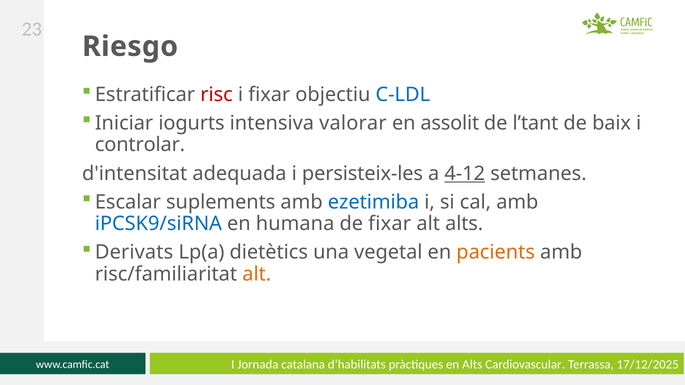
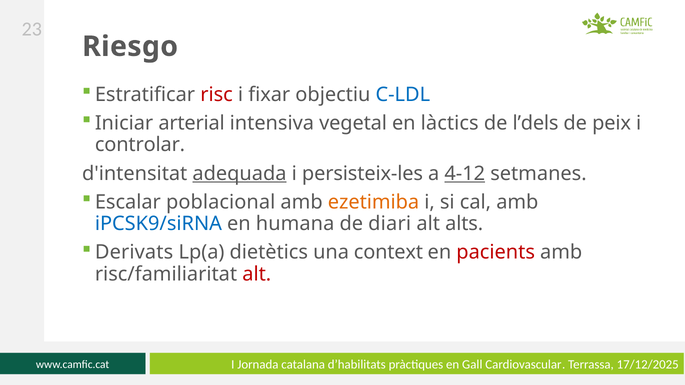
iogurts: iogurts -> arterial
valorar: valorar -> vegetal
assolit: assolit -> làctics
l’tant: l’tant -> l’dels
baix: baix -> peix
adequada underline: none -> present
suplements: suplements -> poblacional
ezetimiba colour: blue -> orange
de fixar: fixar -> diari
vegetal: vegetal -> context
pacients colour: orange -> red
alt at (257, 274) colour: orange -> red
en Alts: Alts -> Gall
